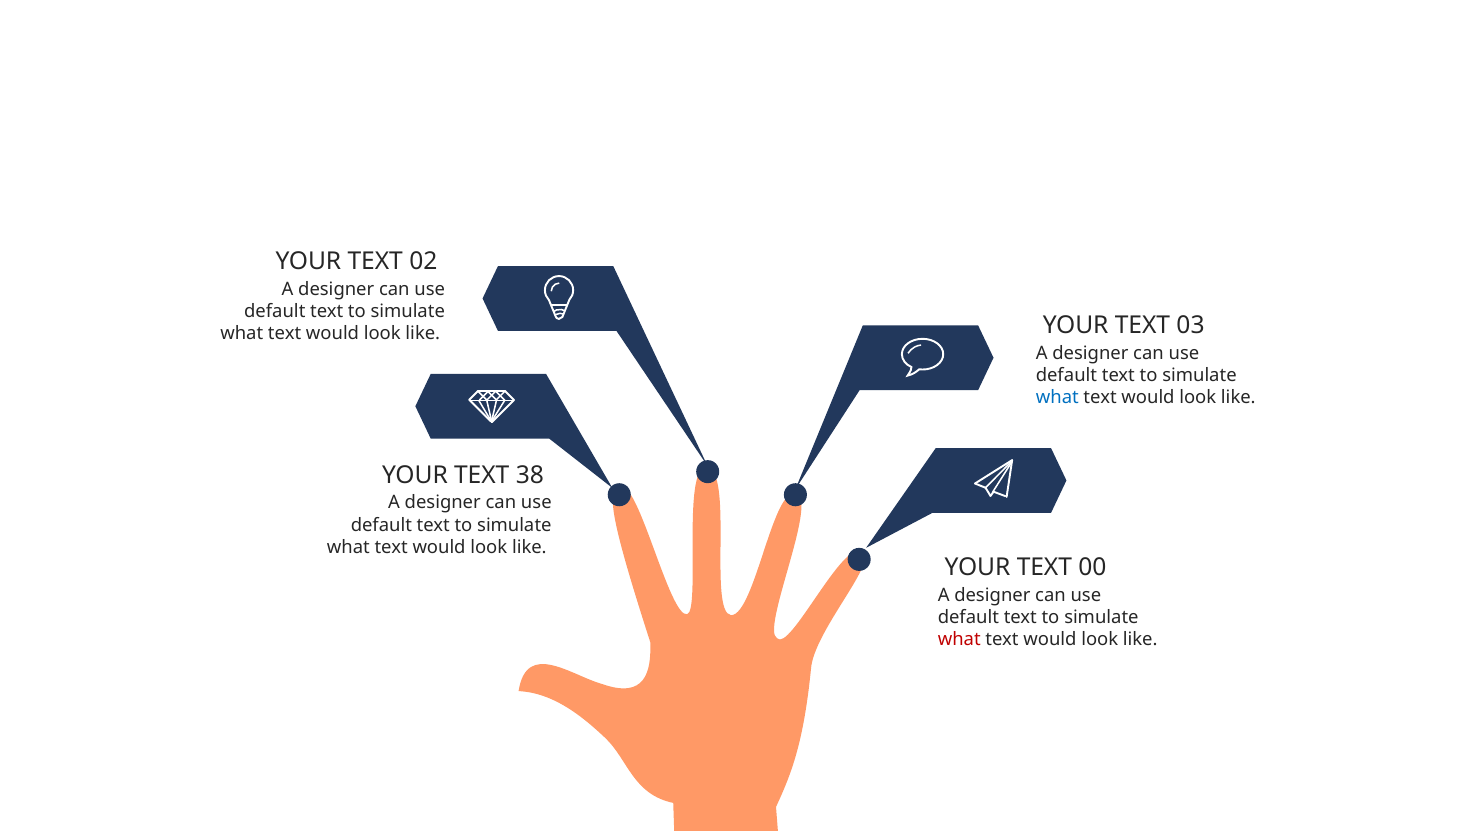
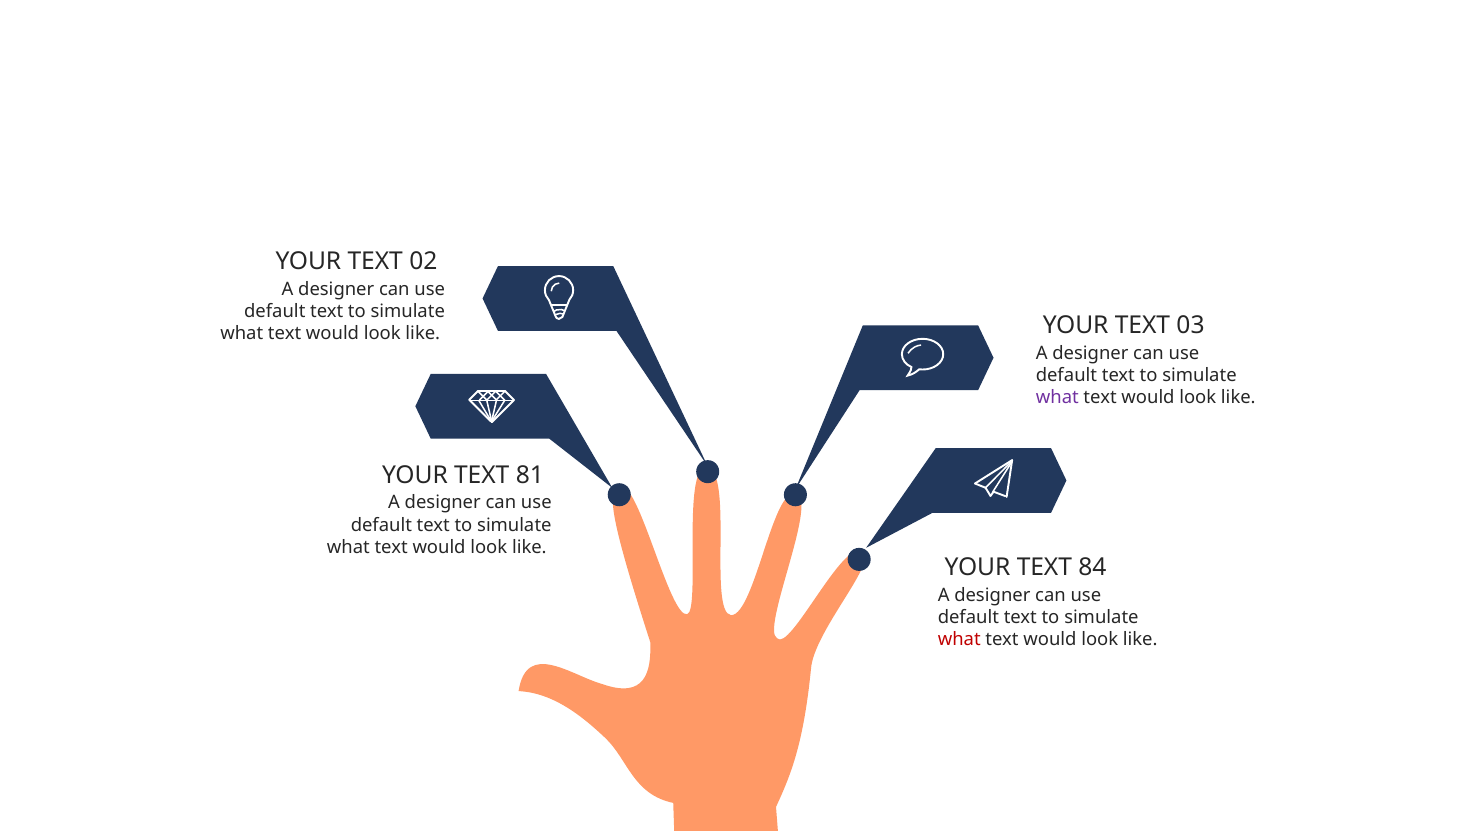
what at (1057, 398) colour: blue -> purple
38: 38 -> 81
00: 00 -> 84
